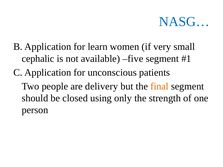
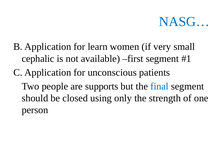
five: five -> first
delivery: delivery -> supports
final colour: orange -> blue
